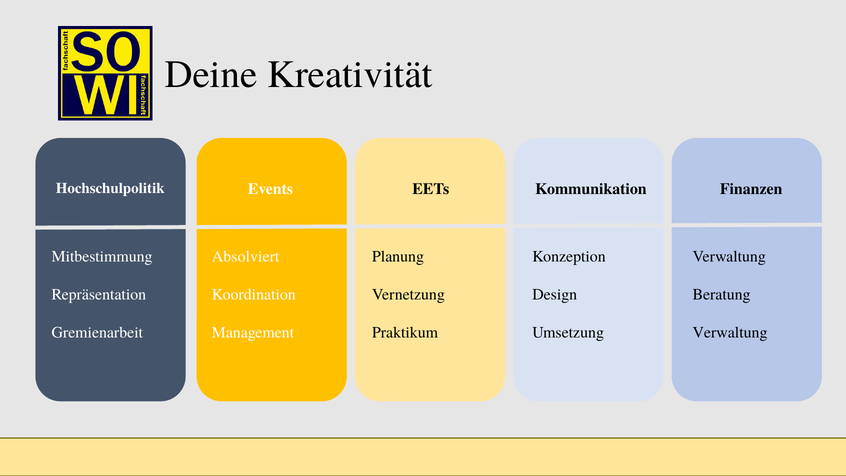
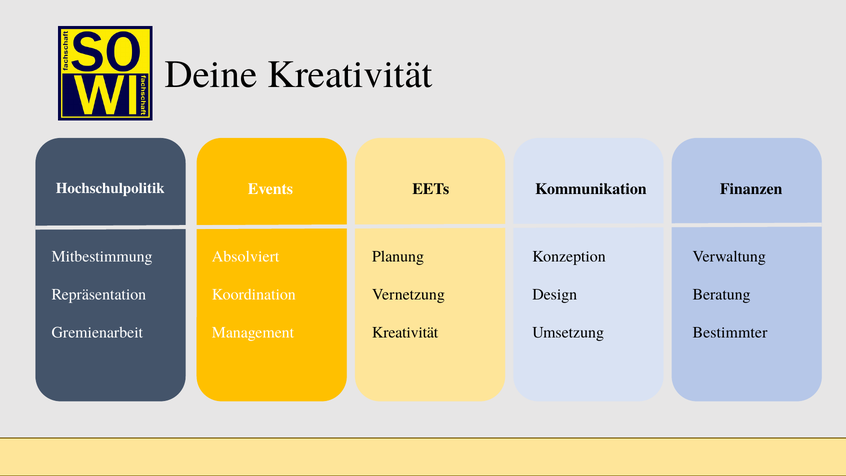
Praktikum at (405, 333): Praktikum -> Kreativität
Verwaltung at (730, 333): Verwaltung -> Bestimmter
